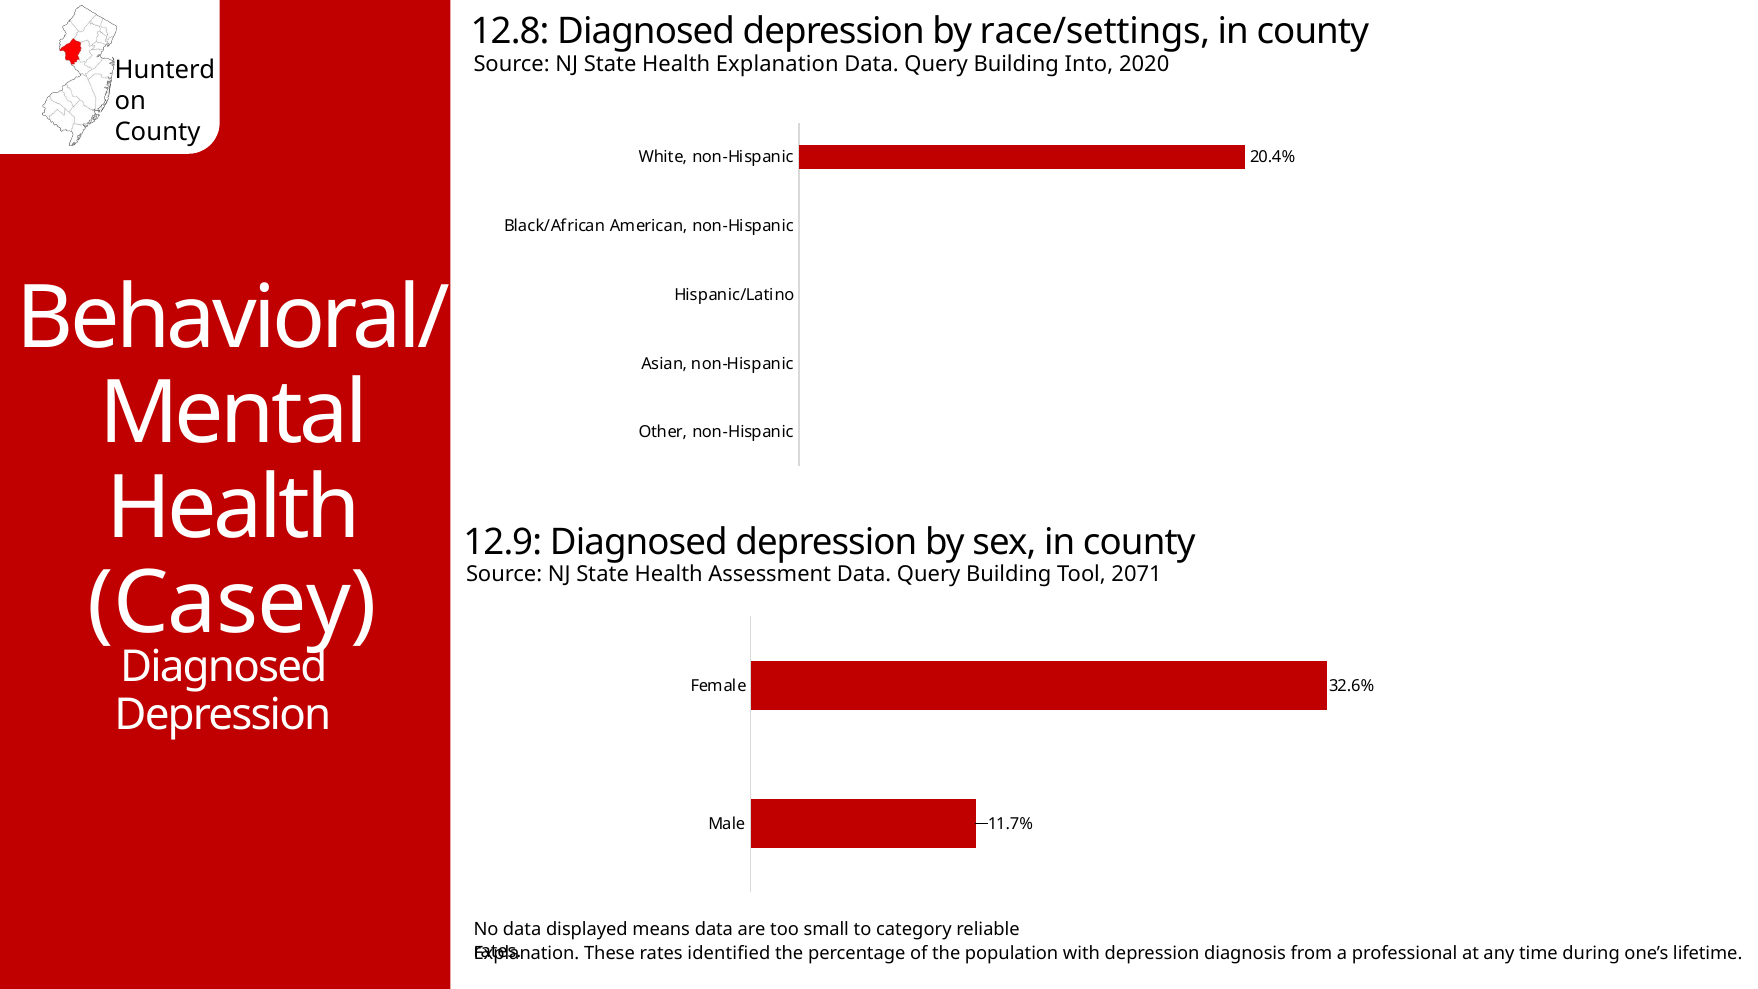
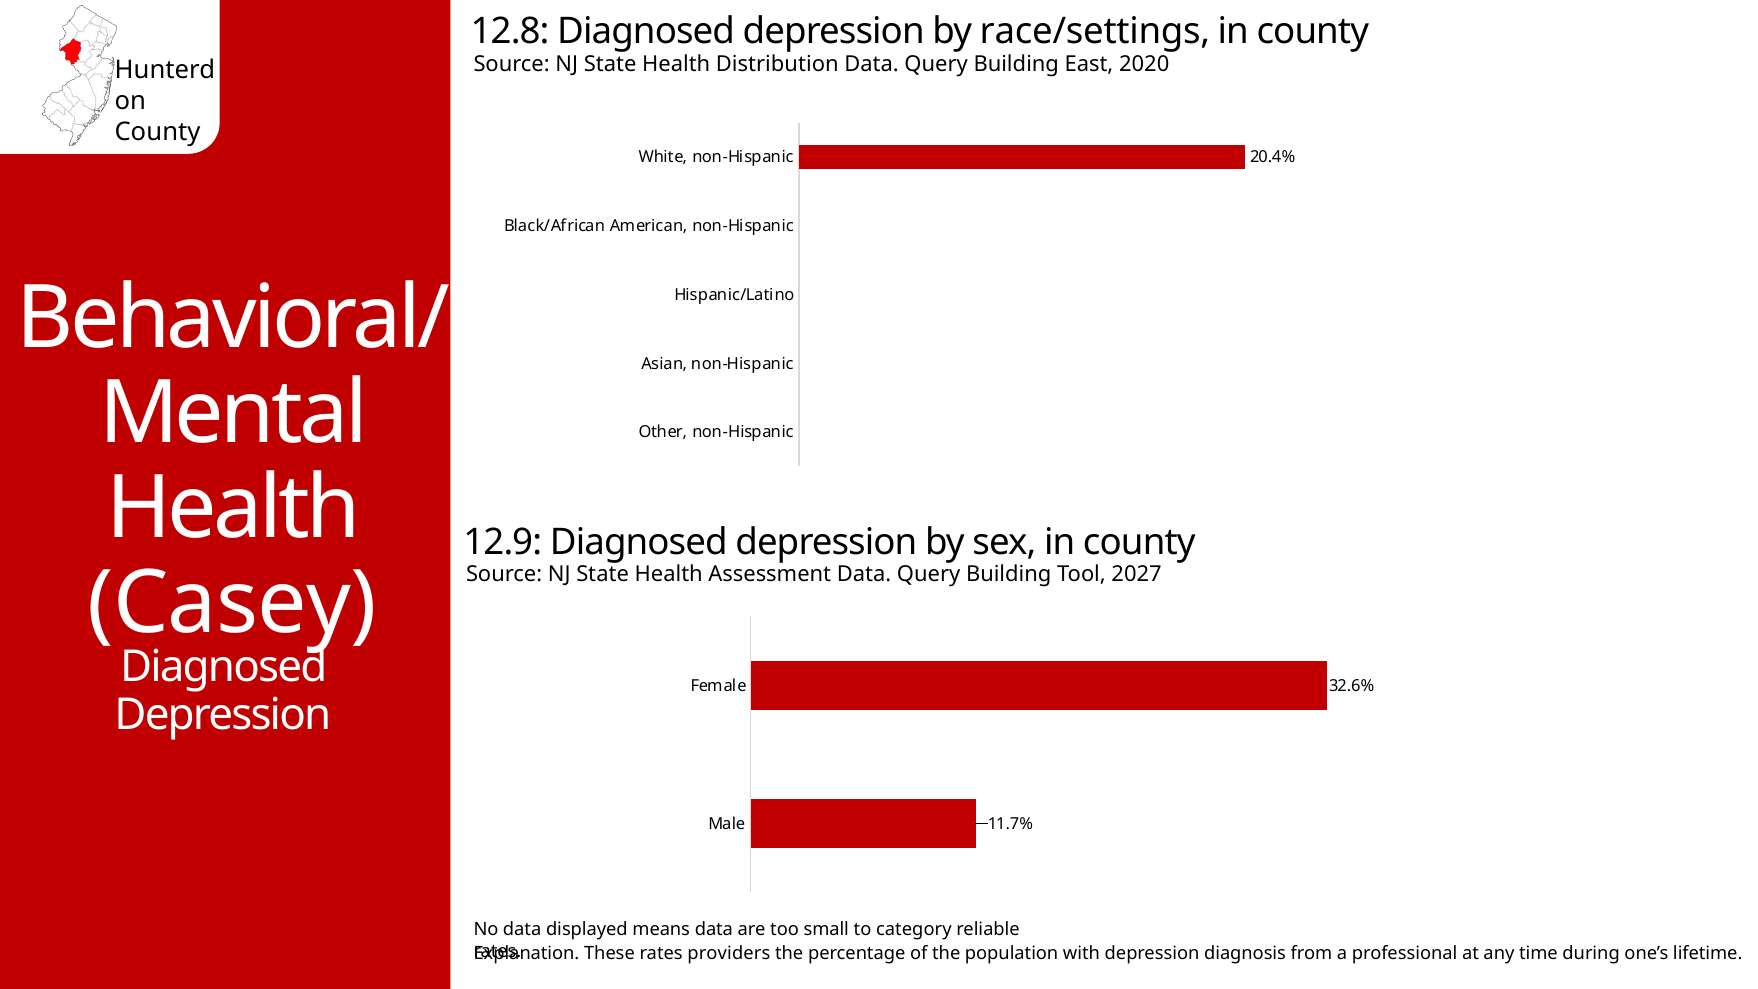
Health Explanation: Explanation -> Distribution
Into: Into -> East
2071: 2071 -> 2027
identified: identified -> providers
